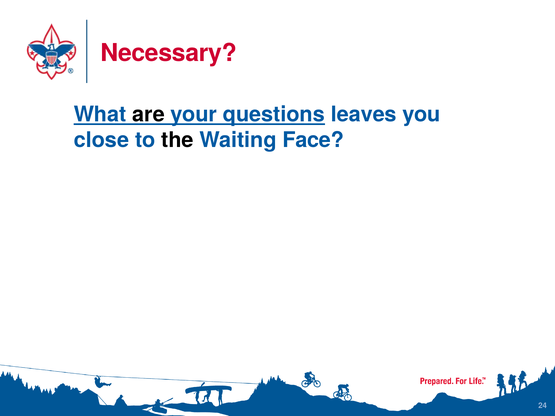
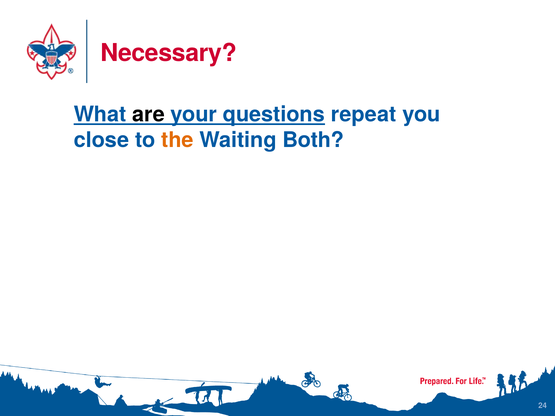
leaves: leaves -> repeat
the colour: black -> orange
Face: Face -> Both
